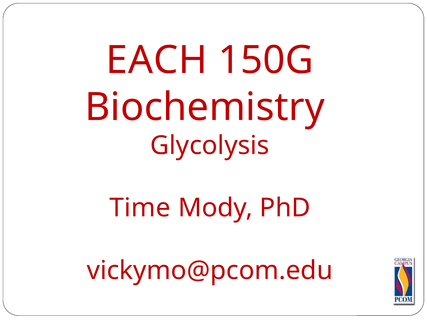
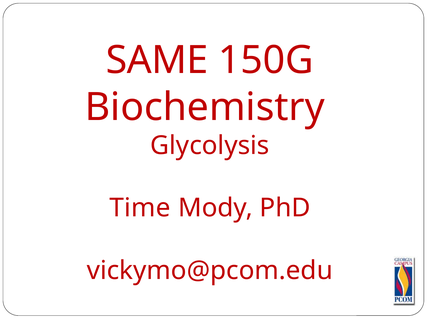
EACH: EACH -> SAME
